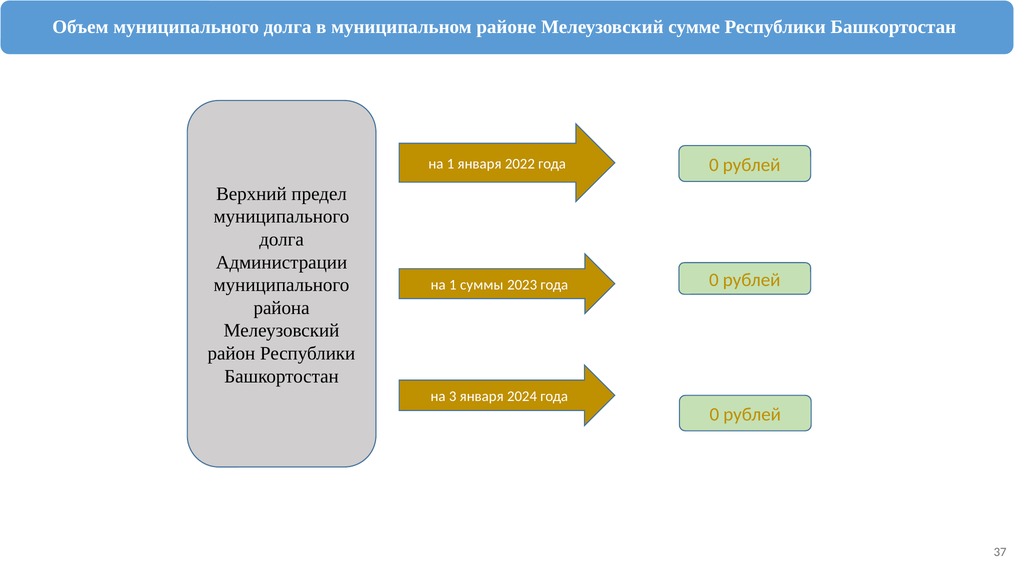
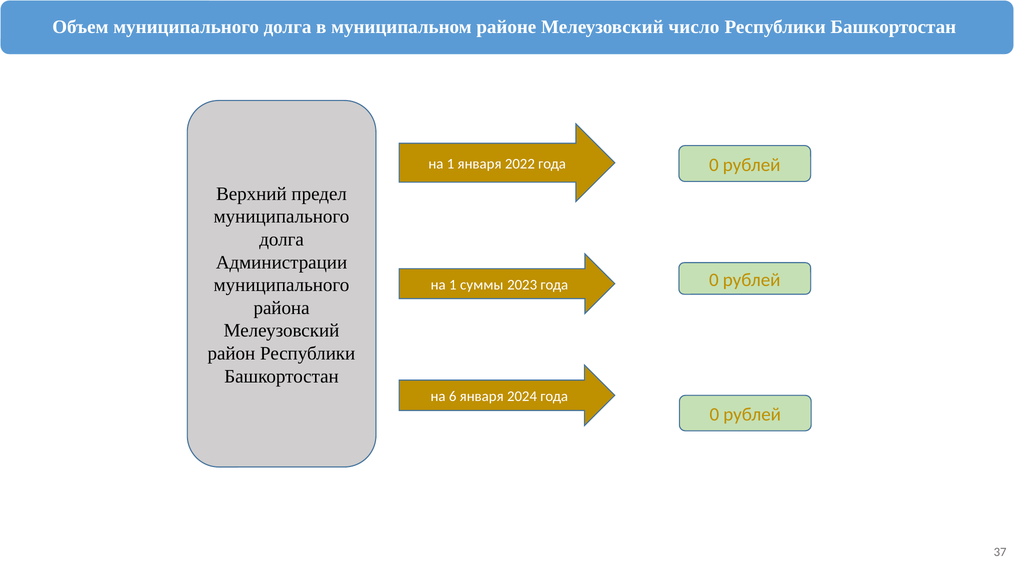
сумме: сумме -> число
3: 3 -> 6
